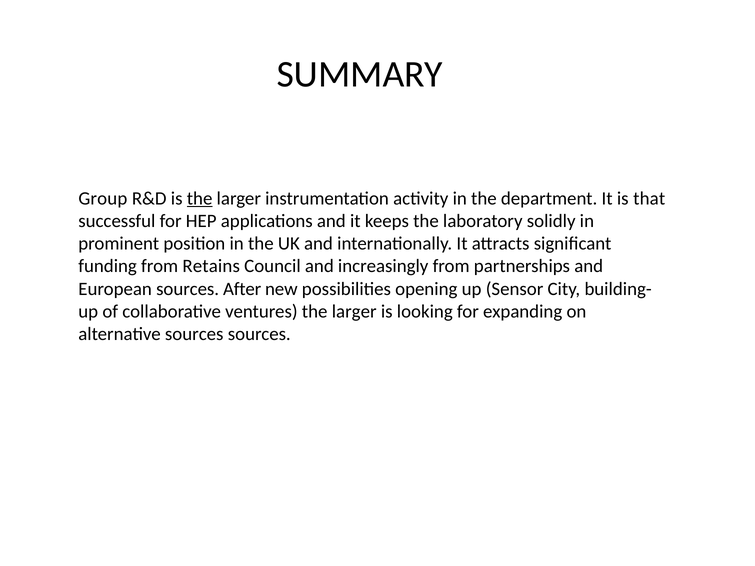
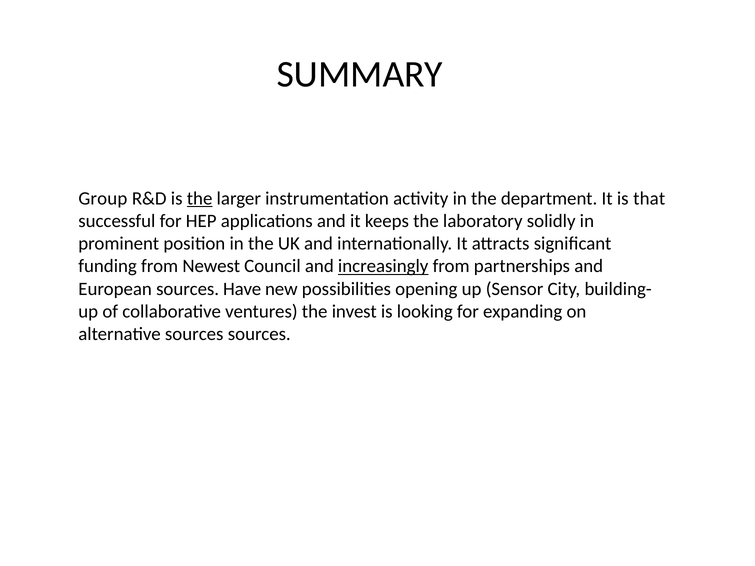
Retains: Retains -> Newest
increasingly underline: none -> present
After: After -> Have
ventures the larger: larger -> invest
